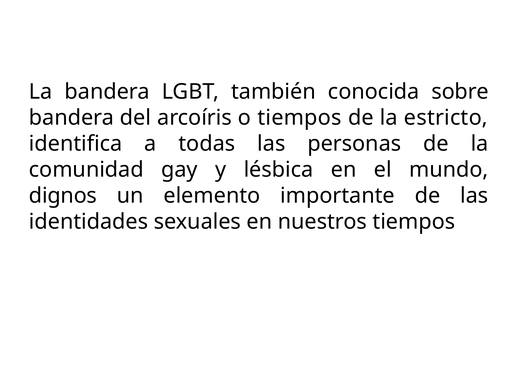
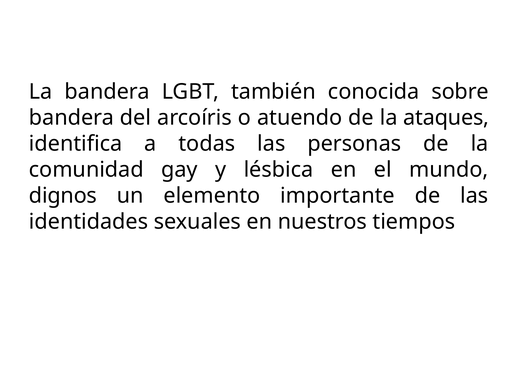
o tiempos: tiempos -> atuendo
estricto: estricto -> ataques
